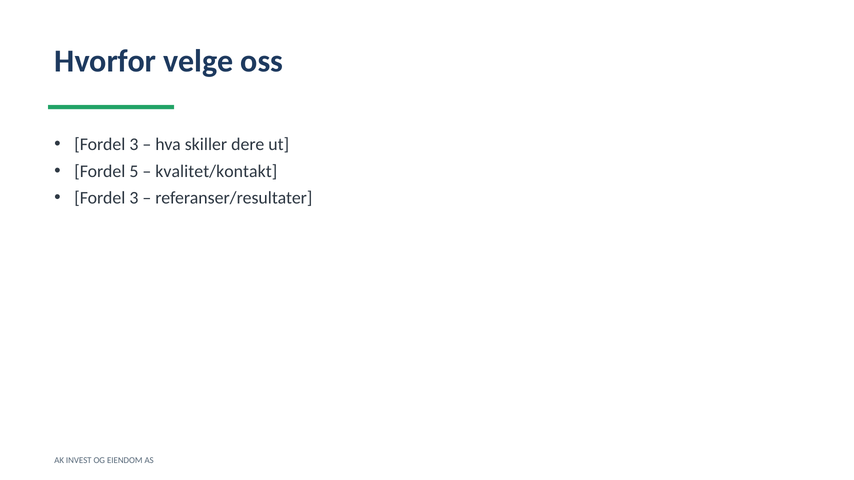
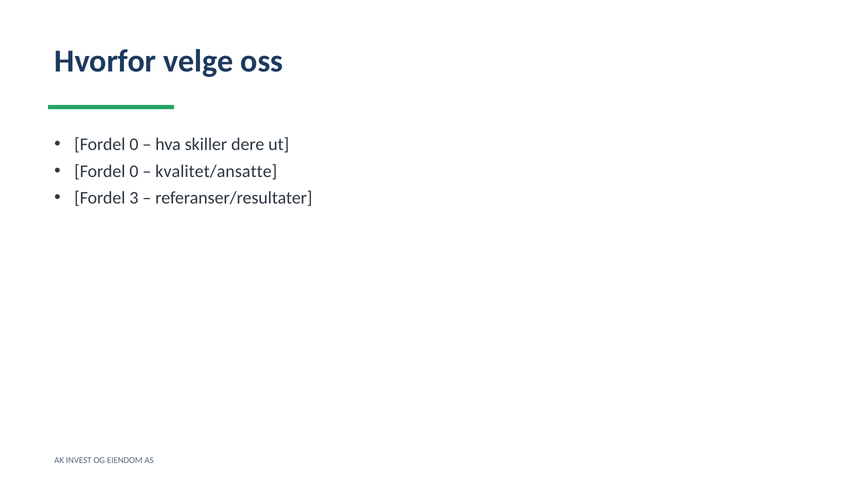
3 at (134, 145): 3 -> 0
5 at (134, 171): 5 -> 0
kvalitet/kontakt: kvalitet/kontakt -> kvalitet/ansatte
